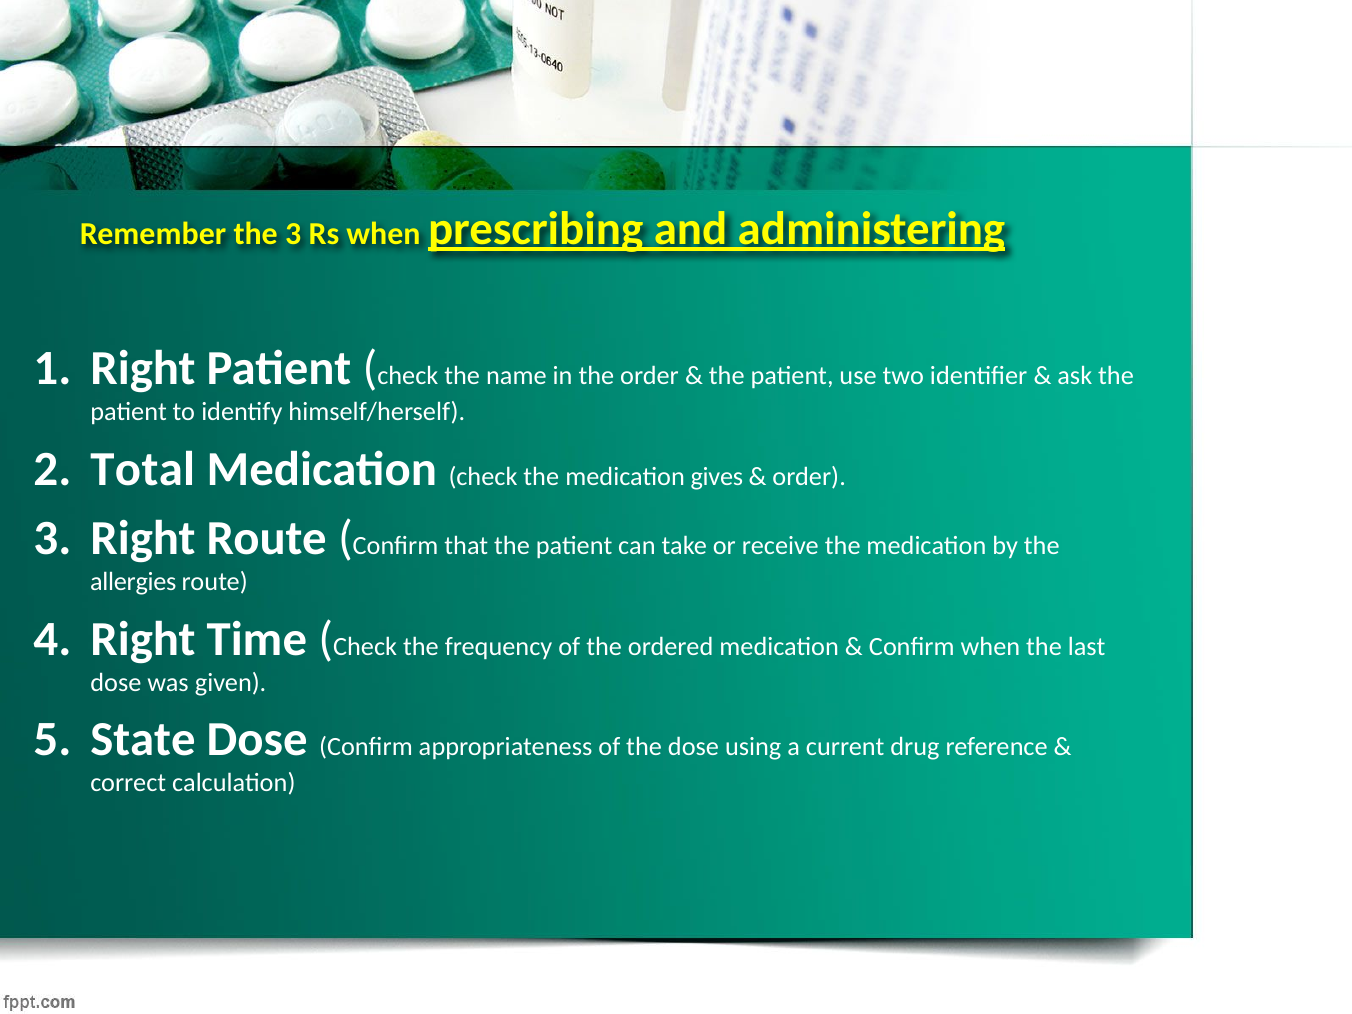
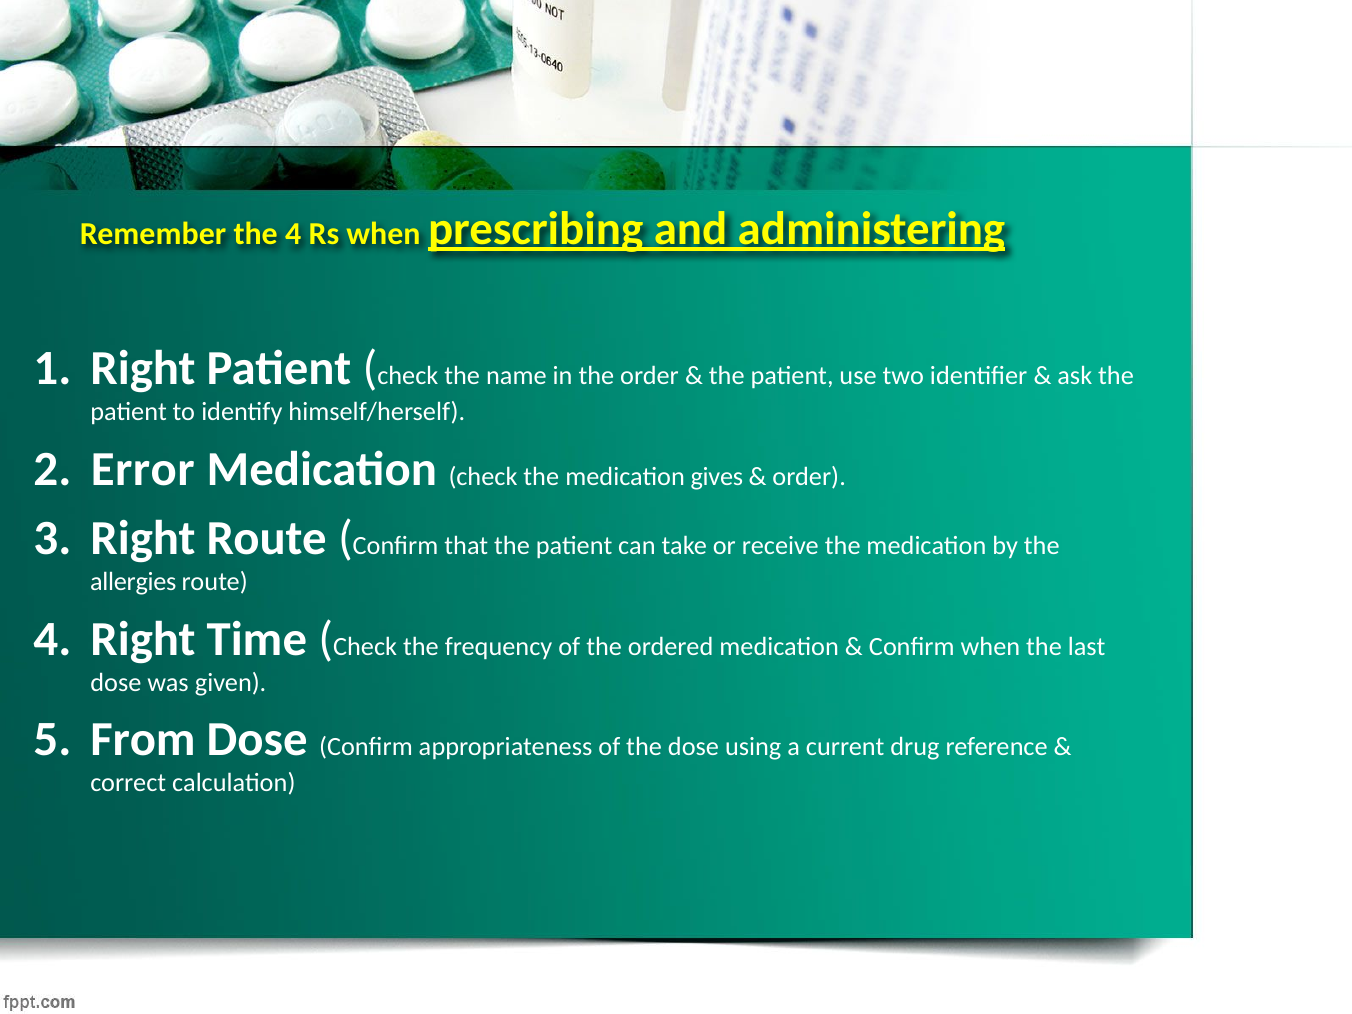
the 3: 3 -> 4
Total: Total -> Error
State: State -> From
